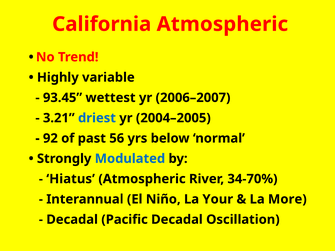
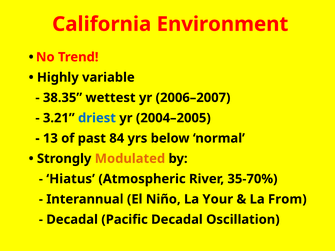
California Atmospheric: Atmospheric -> Environment
93.45: 93.45 -> 38.35
92: 92 -> 13
56: 56 -> 84
Modulated colour: blue -> orange
34-70%: 34-70% -> 35-70%
More: More -> From
